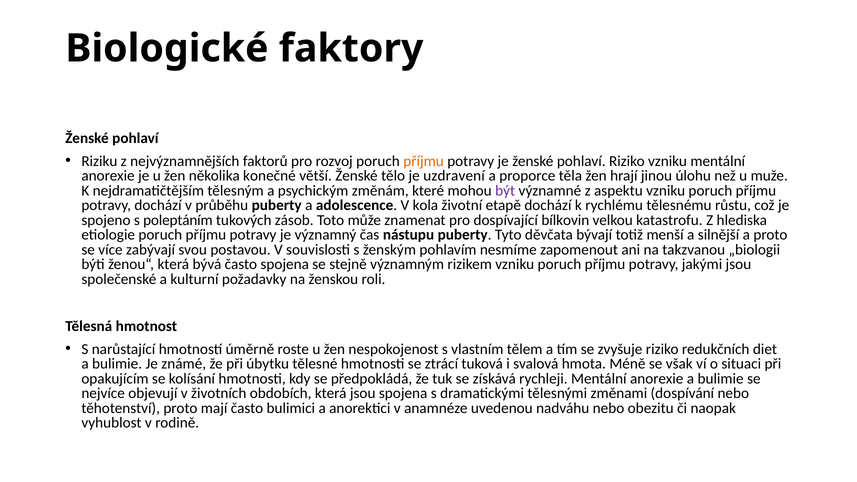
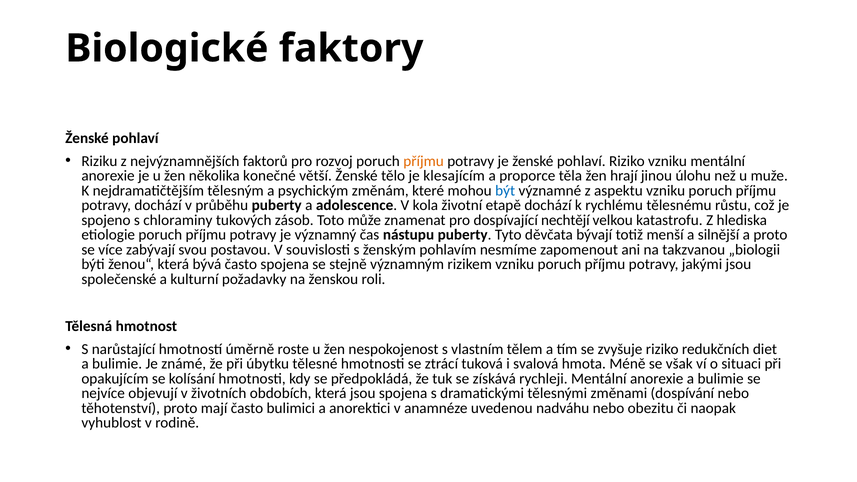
uzdravení: uzdravení -> klesajícím
být colour: purple -> blue
poleptáním: poleptáním -> chloraminy
bílkovin: bílkovin -> nechtějí
